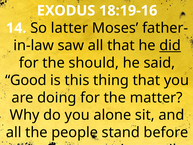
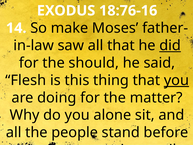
18:19-16: 18:19-16 -> 18:76-16
latter: latter -> make
Good: Good -> Flesh
you at (176, 80) underline: none -> present
